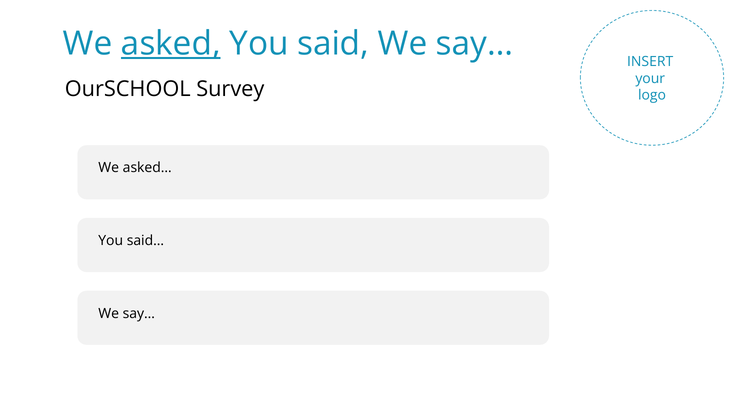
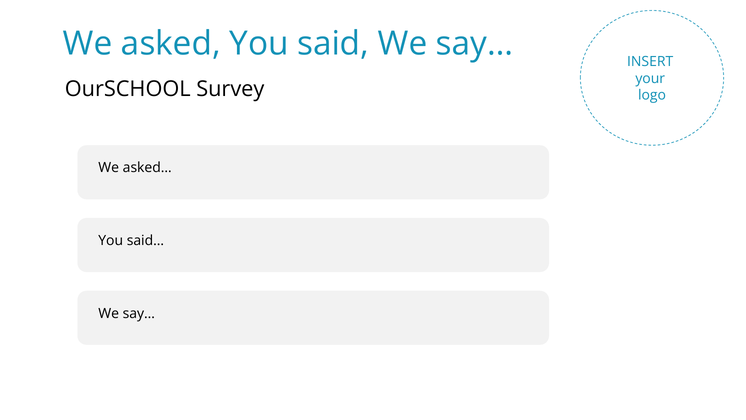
asked underline: present -> none
